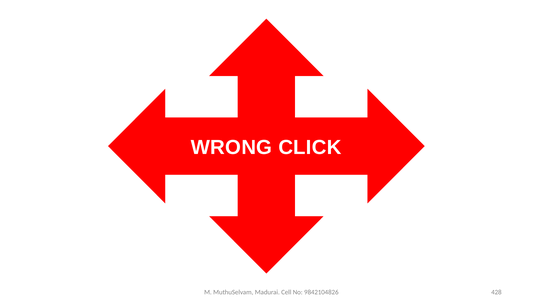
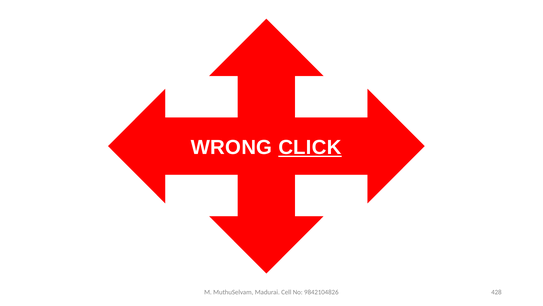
CLICK underline: none -> present
